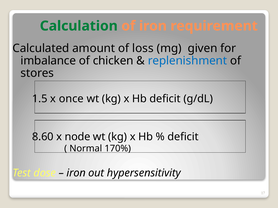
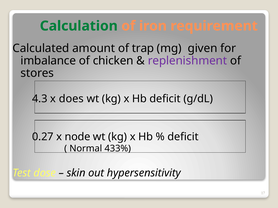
loss: loss -> trap
replenishment colour: blue -> purple
1.5: 1.5 -> 4.3
once: once -> does
8.60: 8.60 -> 0.27
170%: 170% -> 433%
iron at (76, 173): iron -> skin
